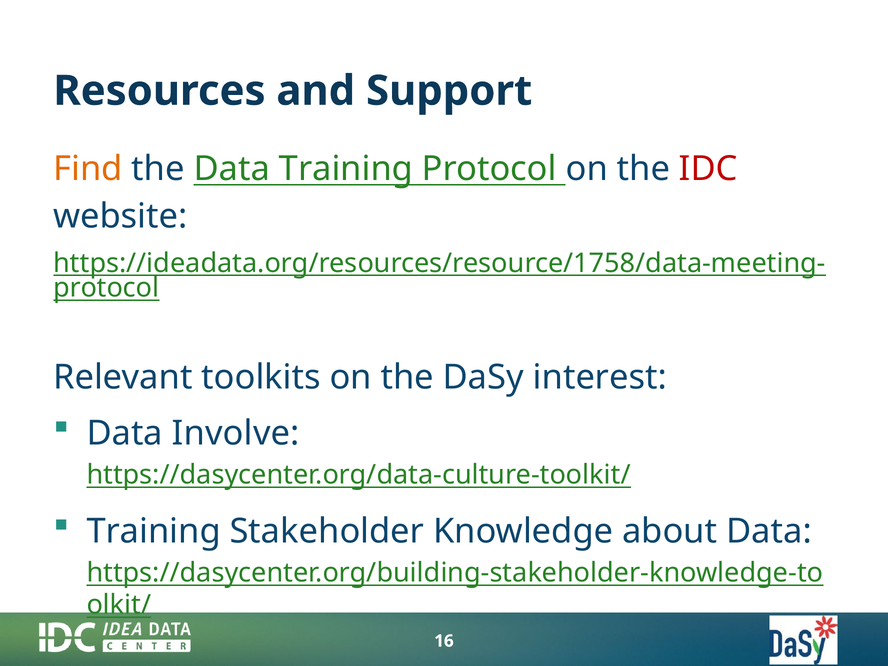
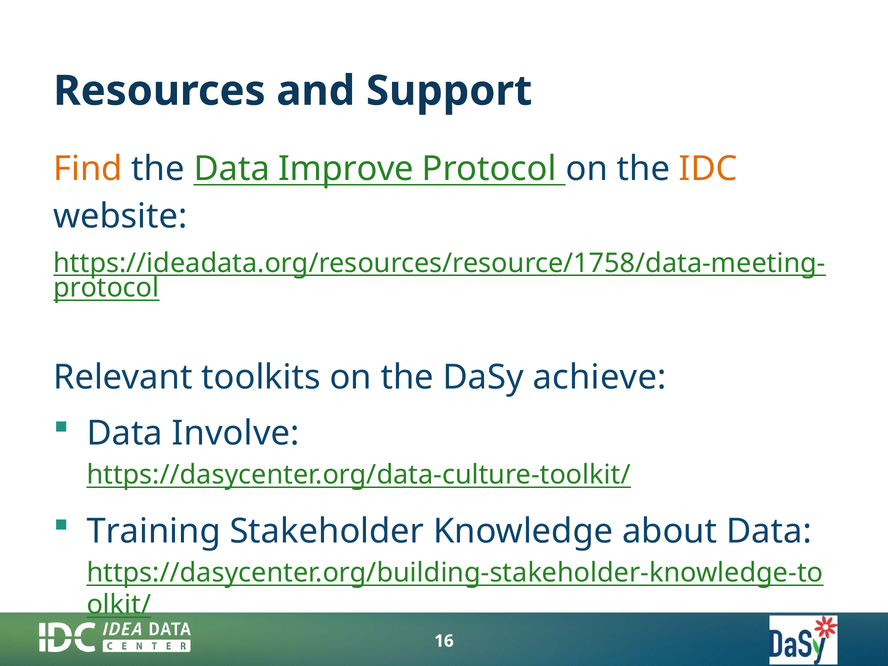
Data Training: Training -> Improve
IDC colour: red -> orange
interest: interest -> achieve
